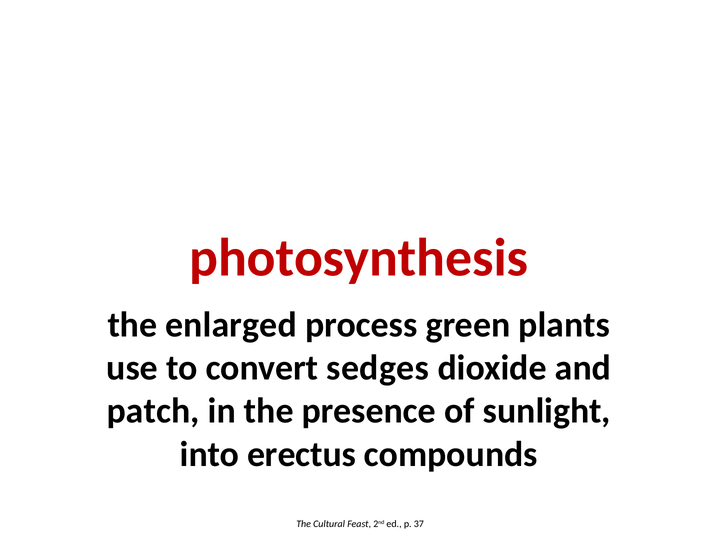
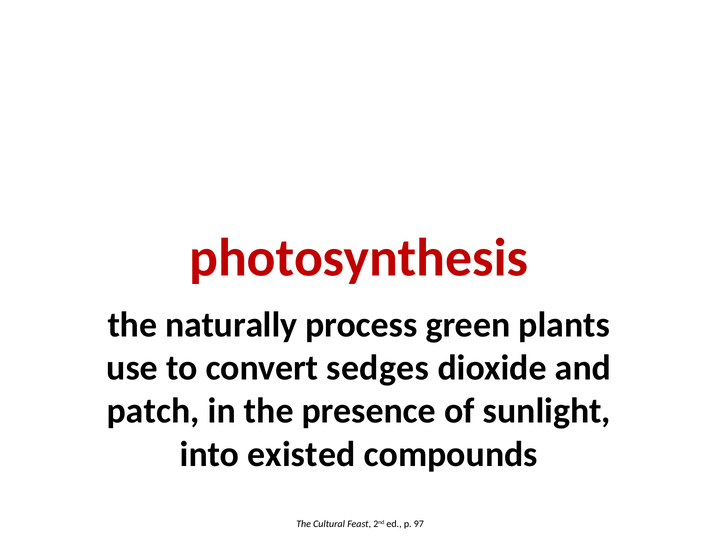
enlarged: enlarged -> naturally
erectus: erectus -> existed
37: 37 -> 97
